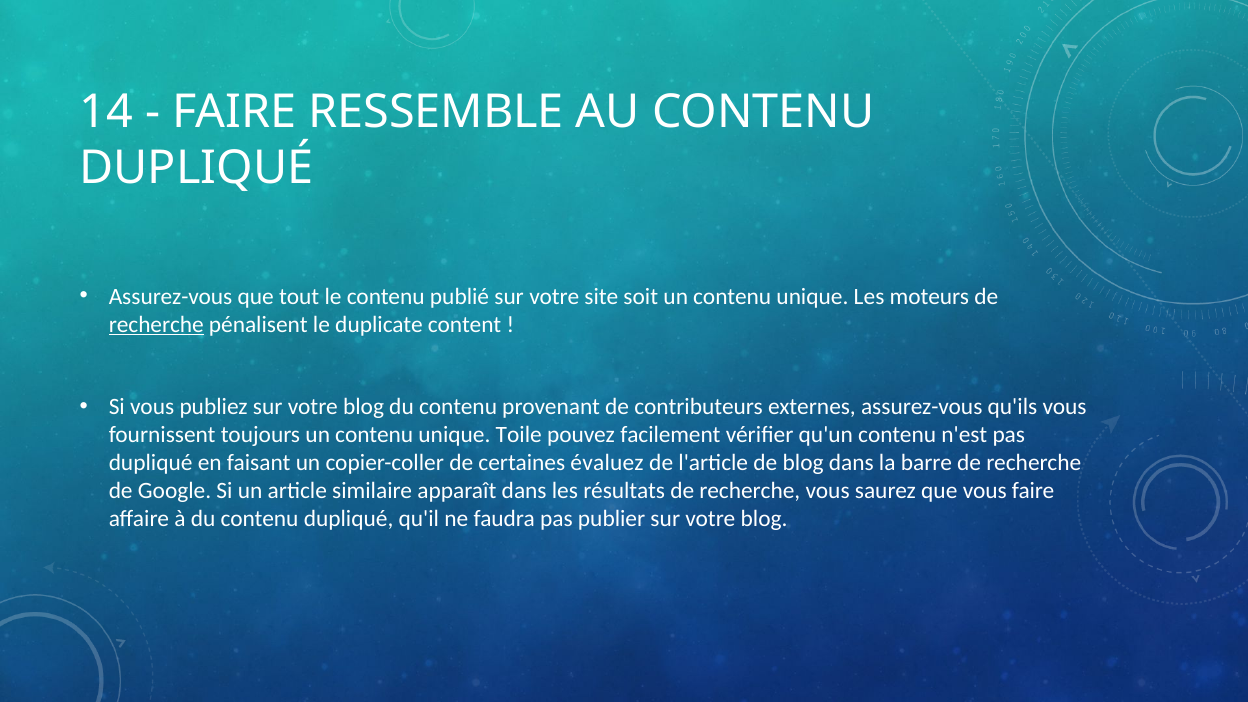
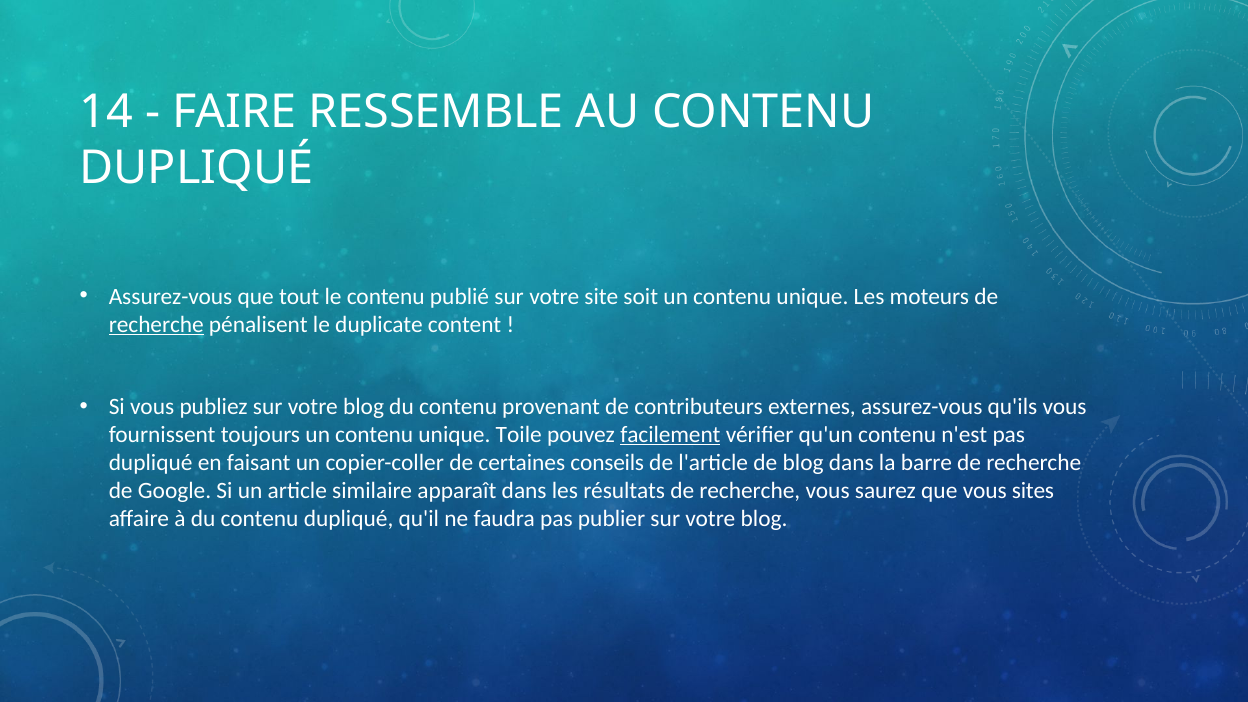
facilement underline: none -> present
évaluez: évaluez -> conseils
vous faire: faire -> sites
